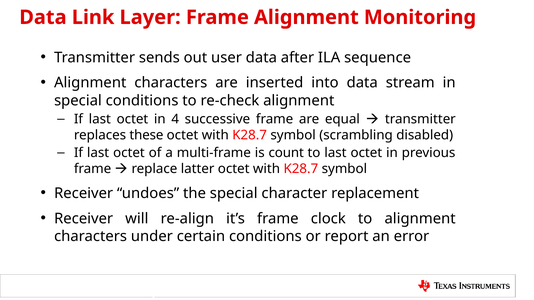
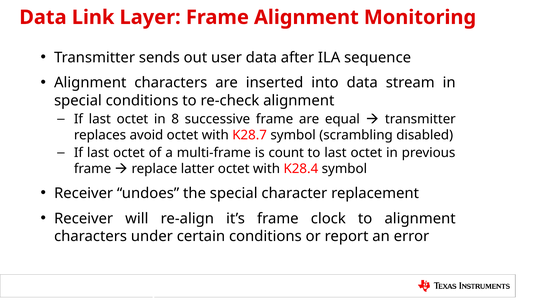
4: 4 -> 8
these: these -> avoid
latter octet with K28.7: K28.7 -> K28.4
